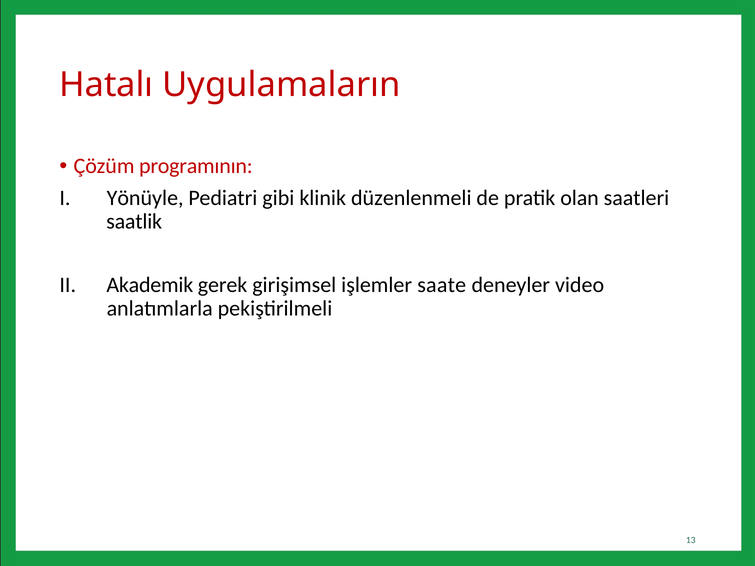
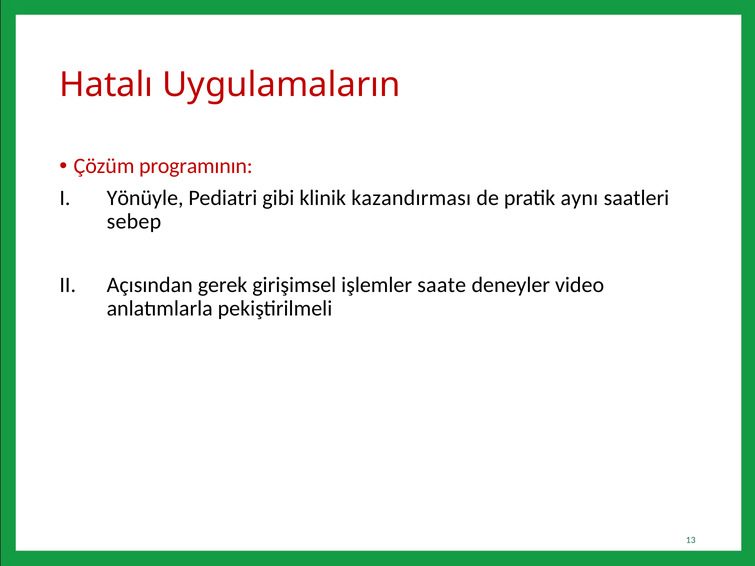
düzenlenmeli: düzenlenmeli -> kazandırması
olan: olan -> aynı
saatlik: saatlik -> sebep
Akademik: Akademik -> Açısından
